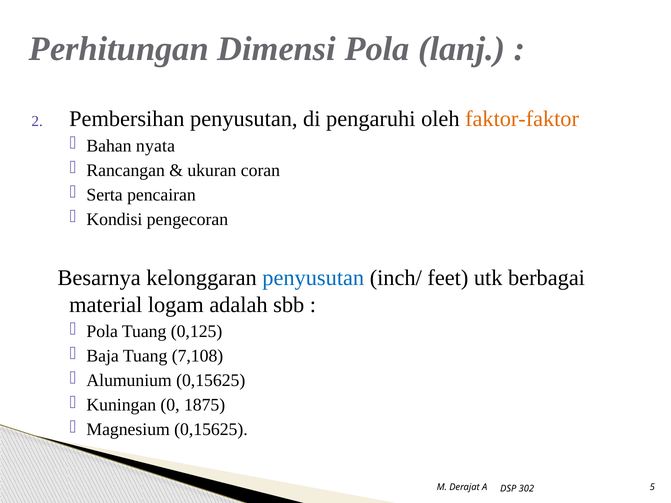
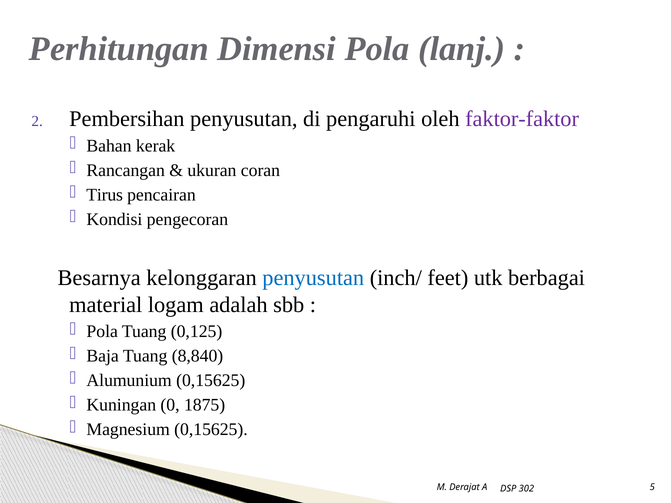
faktor-faktor colour: orange -> purple
nyata: nyata -> kerak
Serta: Serta -> Tirus
7,108: 7,108 -> 8,840
